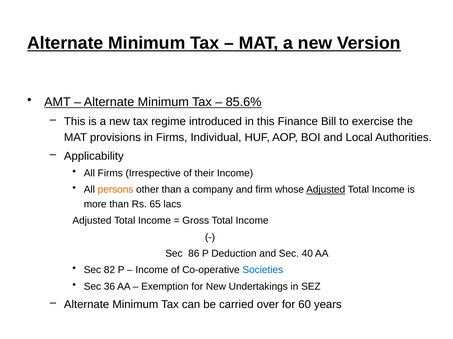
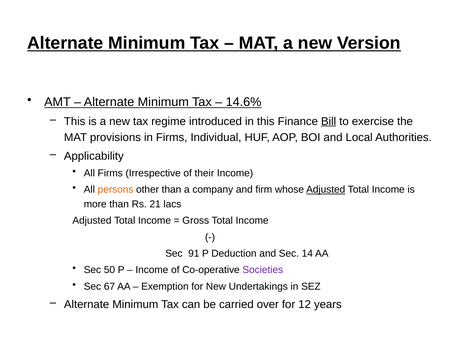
85.6%: 85.6% -> 14.6%
Bill underline: none -> present
65: 65 -> 21
86: 86 -> 91
40: 40 -> 14
82: 82 -> 50
Societies colour: blue -> purple
36: 36 -> 67
60: 60 -> 12
